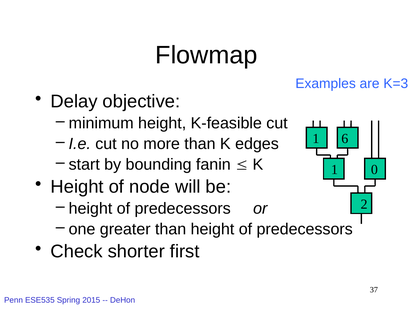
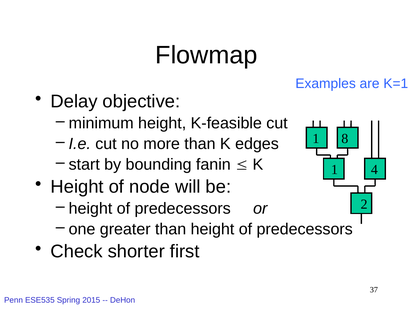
K=3: K=3 -> K=1
6: 6 -> 8
0: 0 -> 4
